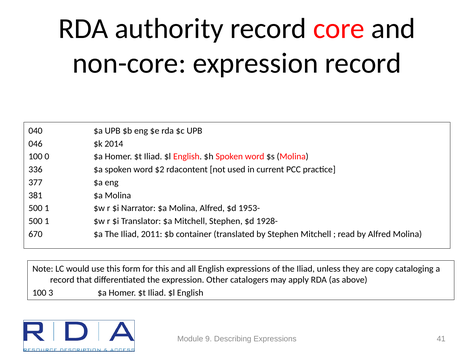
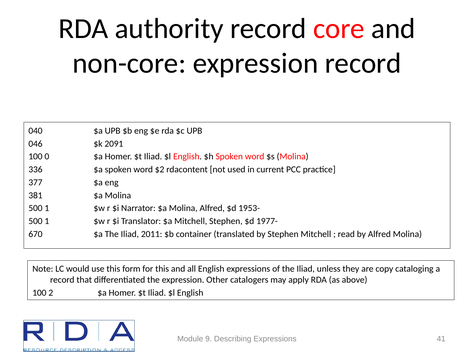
2014: 2014 -> 2091
1928-: 1928- -> 1977-
3: 3 -> 2
